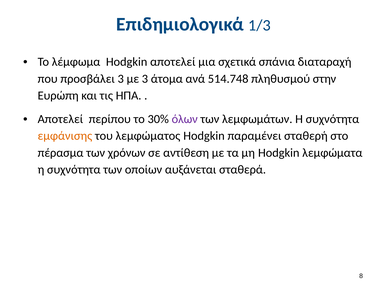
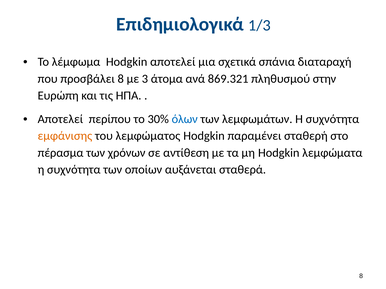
προσβάλει 3: 3 -> 8
514.748: 514.748 -> 869.321
όλων colour: purple -> blue
